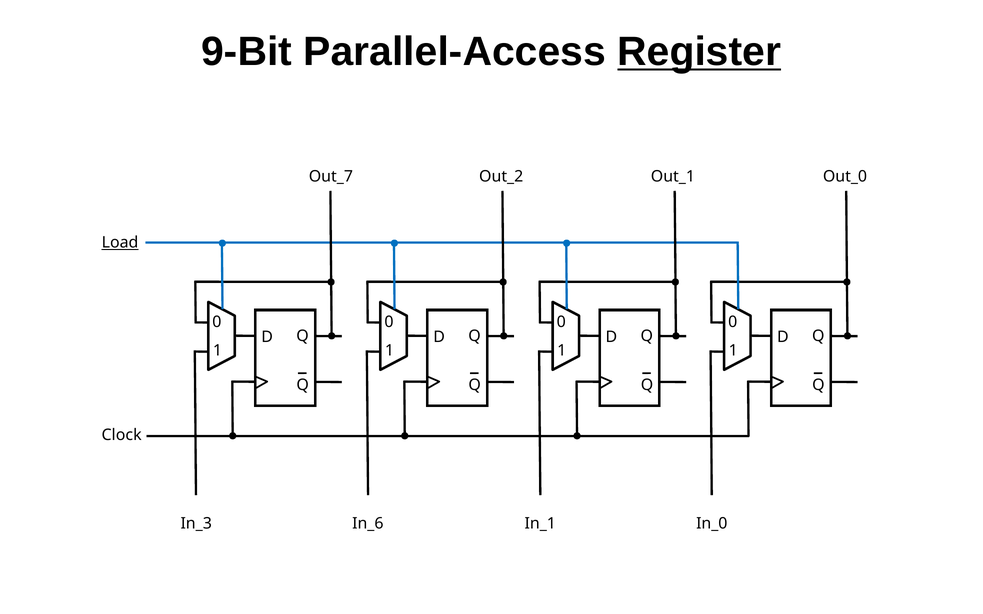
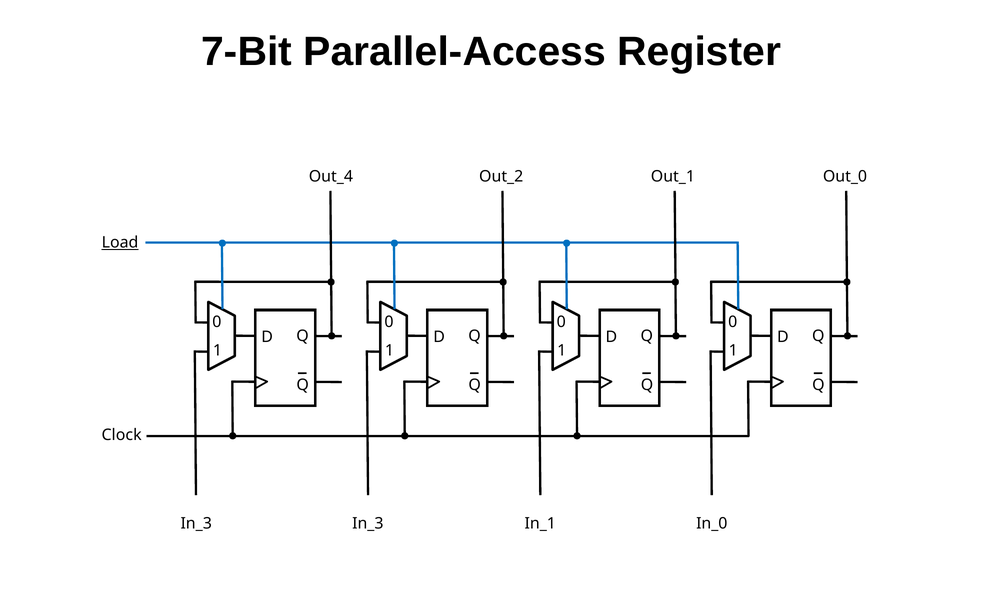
9-Bit: 9-Bit -> 7-Bit
Register underline: present -> none
Out_7: Out_7 -> Out_4
In_6 at (368, 524): In_6 -> In_3
